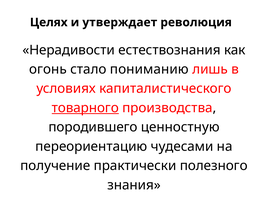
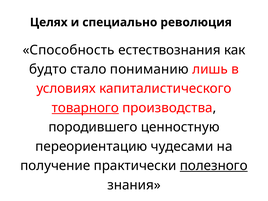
утверждает: утверждает -> специально
Нерадивости: Нерадивости -> Способность
огонь: огонь -> будто
полезного underline: none -> present
